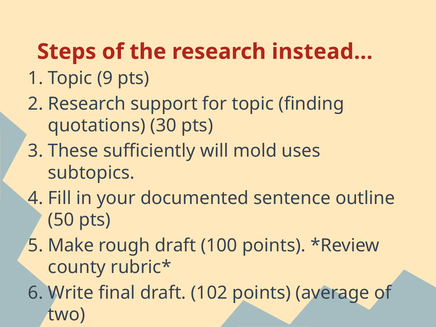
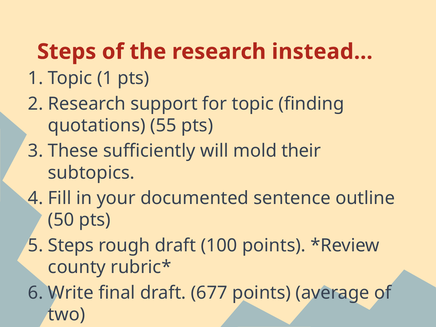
Topic 9: 9 -> 1
30: 30 -> 55
uses: uses -> their
5 Make: Make -> Steps
102: 102 -> 677
